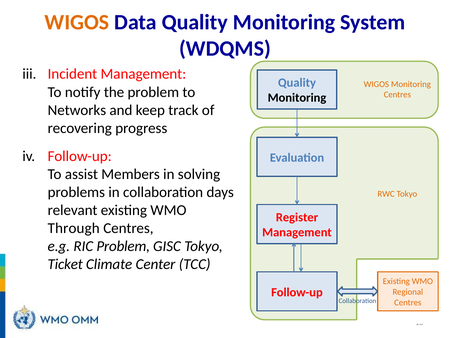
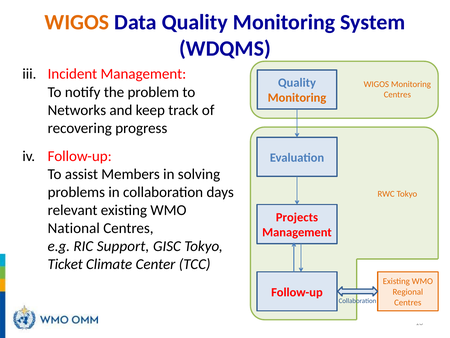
Monitoring at (297, 98) colour: black -> orange
Register: Register -> Projects
Through: Through -> National
RIC Problem: Problem -> Support
